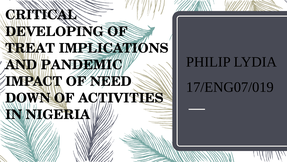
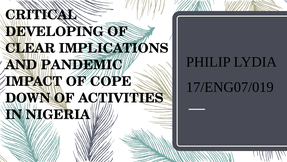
TREAT: TREAT -> CLEAR
NEED: NEED -> COPE
